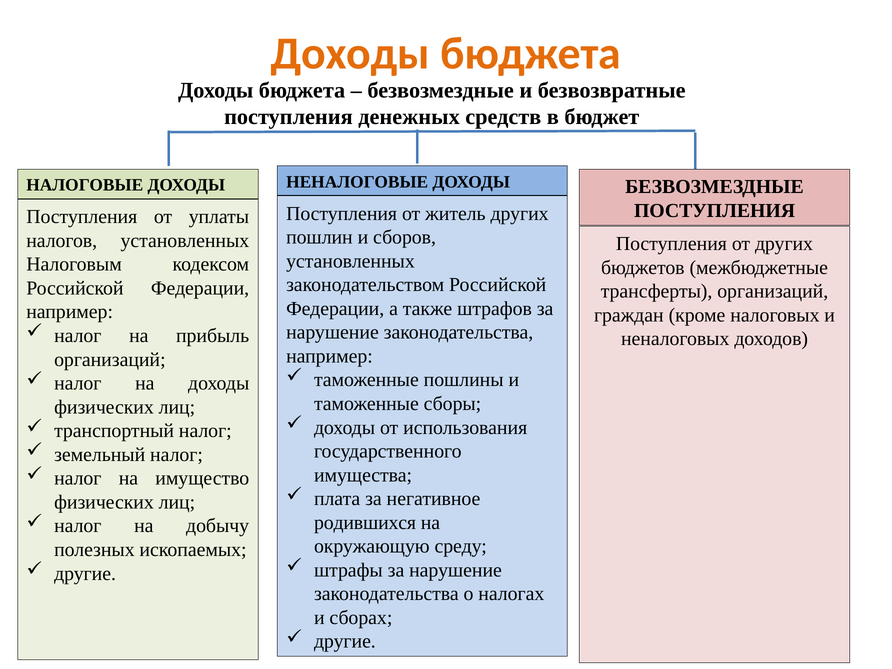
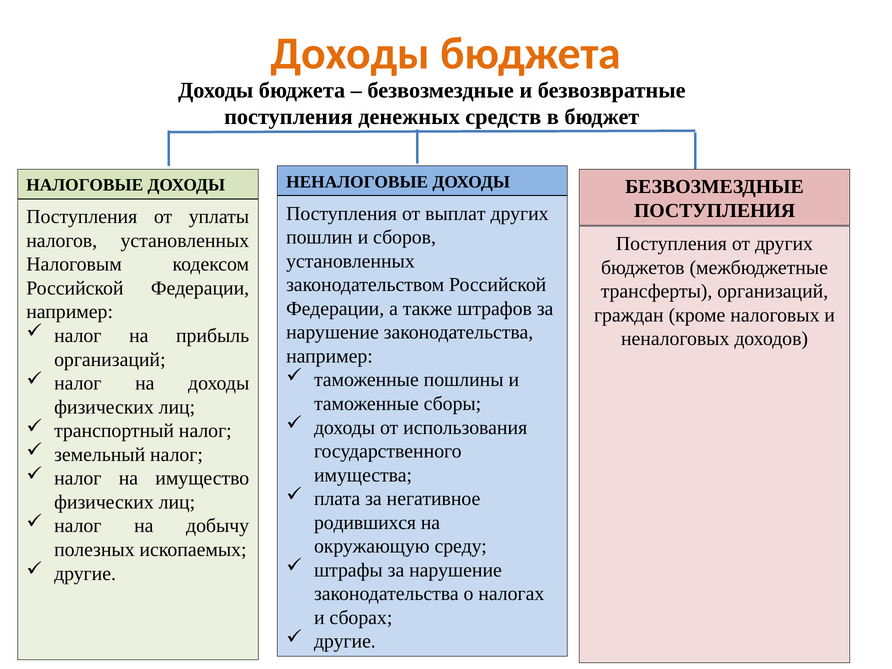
житель: житель -> выплат
